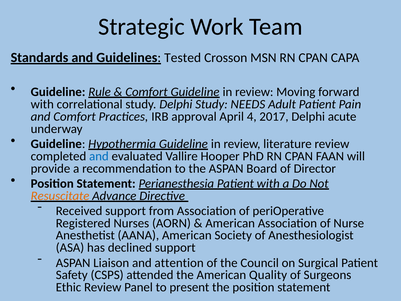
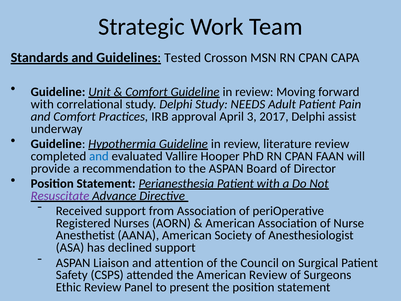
Rule: Rule -> Unit
4: 4 -> 3
acute: acute -> assist
Resuscitate colour: orange -> purple
American Quality: Quality -> Review
